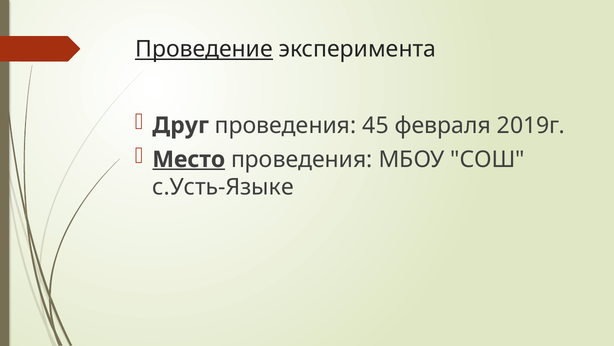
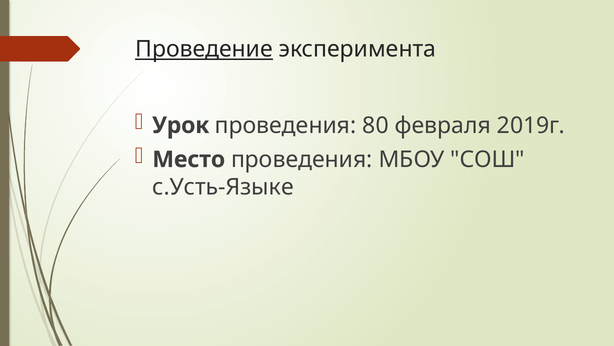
Друг: Друг -> Урок
45: 45 -> 80
Место underline: present -> none
